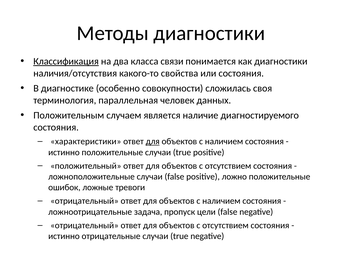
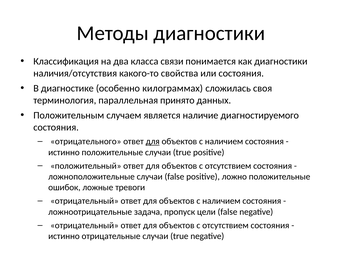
Классификация underline: present -> none
совокупности: совокупности -> килограммах
человек: человек -> принято
характеристики: характеристики -> отрицательного
